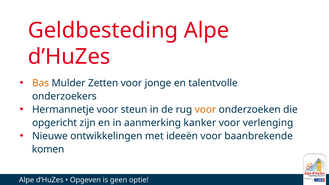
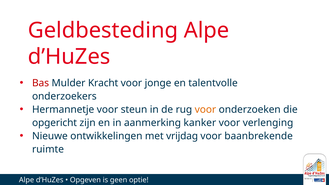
Bas colour: orange -> red
Zetten: Zetten -> Kracht
ideeën: ideeën -> vrijdag
komen: komen -> ruimte
